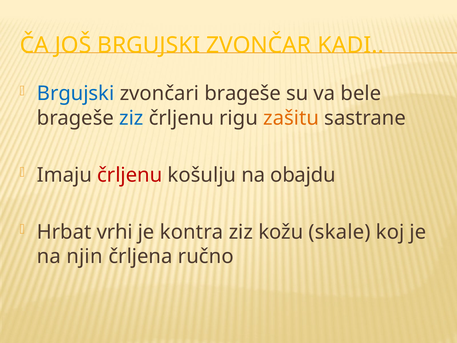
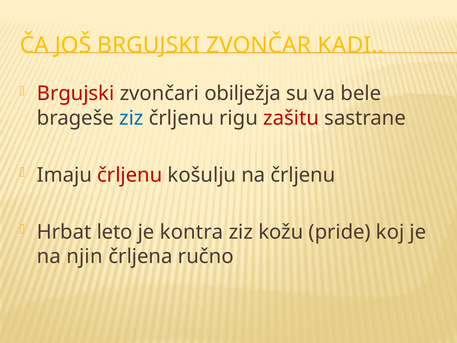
Brgujski at (76, 94) colour: blue -> red
zvončari brageše: brageše -> obilježja
zašitu colour: orange -> red
na obajdu: obajdu -> črljenu
vrhi: vrhi -> leto
skale: skale -> pride
